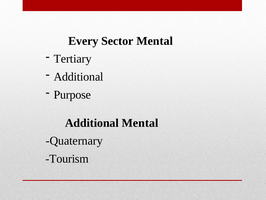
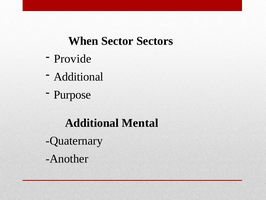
Every: Every -> When
Sector Mental: Mental -> Sectors
Tertiary: Tertiary -> Provide
Tourism: Tourism -> Another
